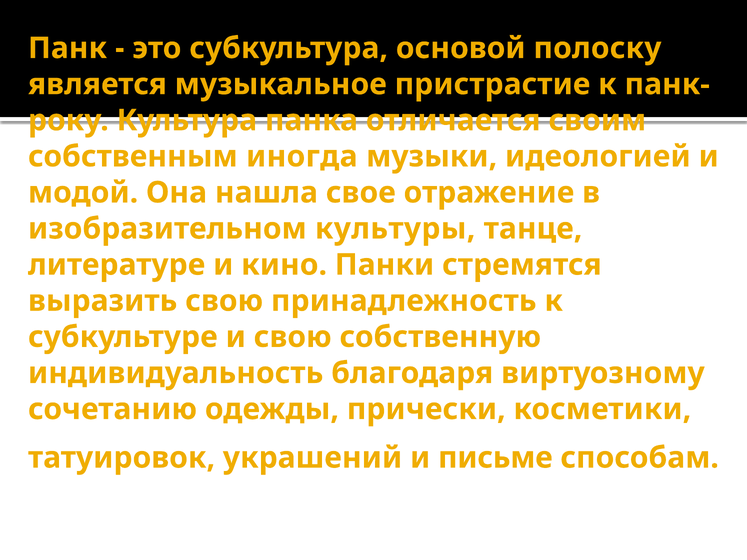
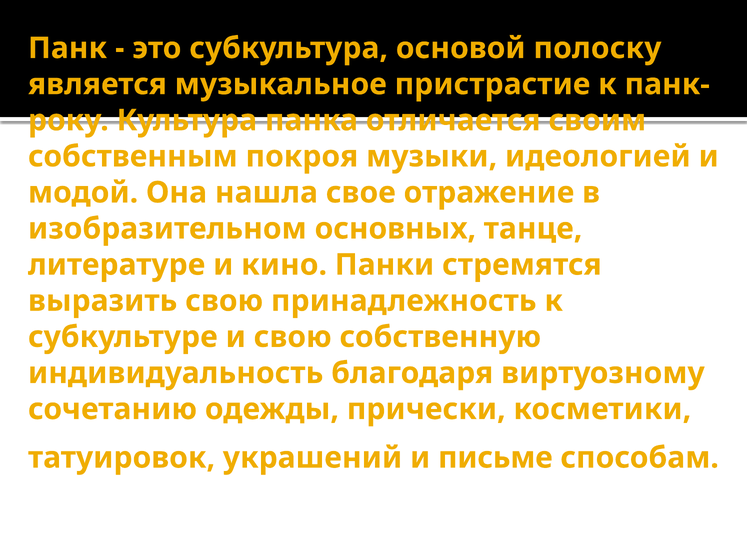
иногда: иногда -> покроя
культуры: культуры -> основных
